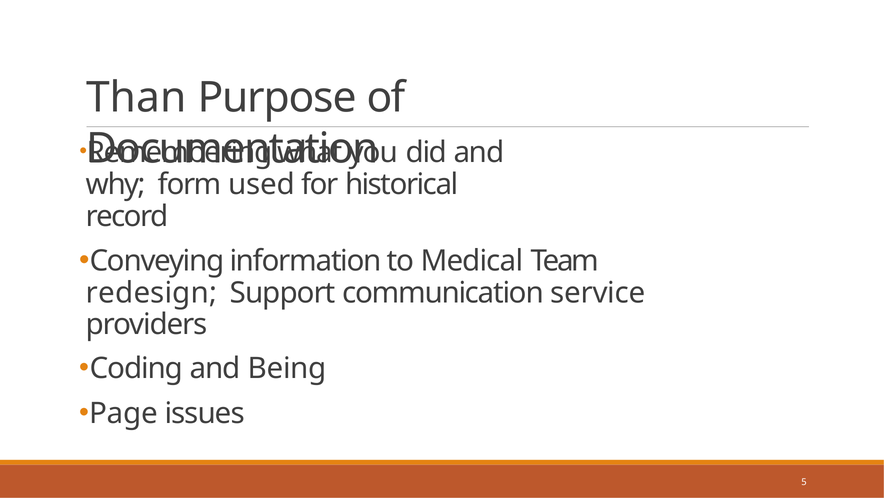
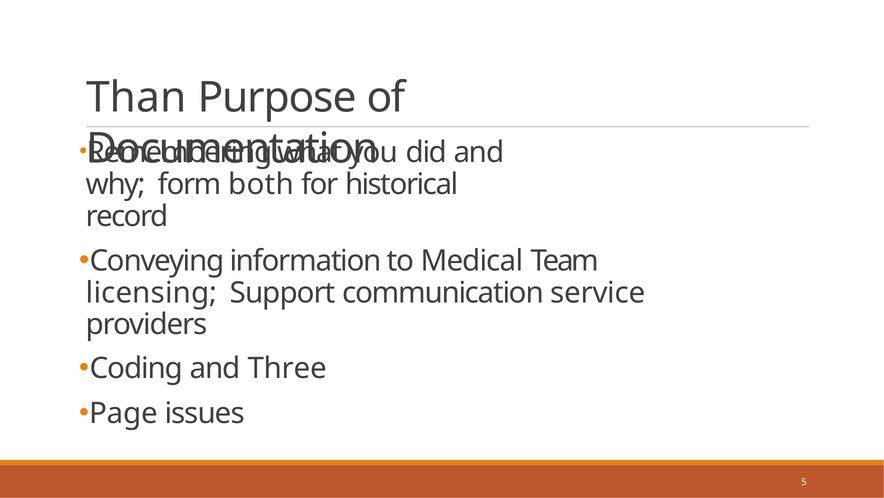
used: used -> both
redesign: redesign -> licensing
Being: Being -> Three
